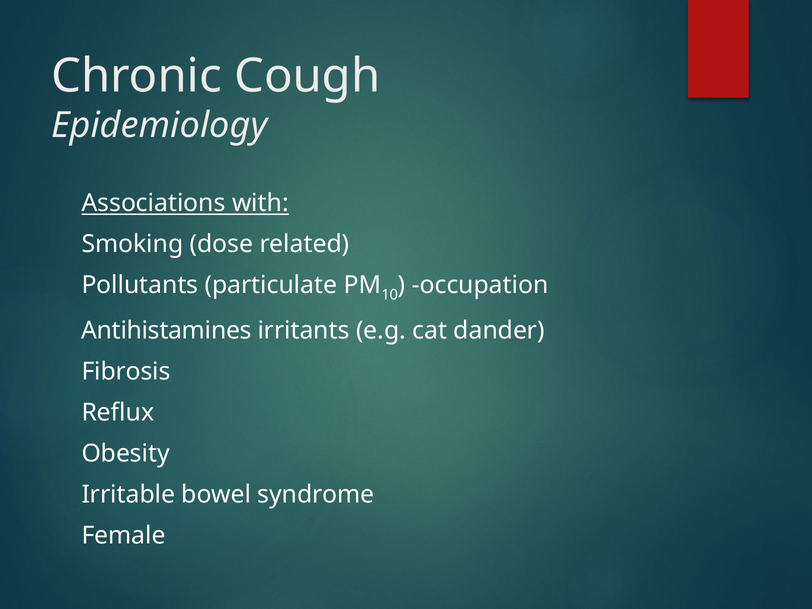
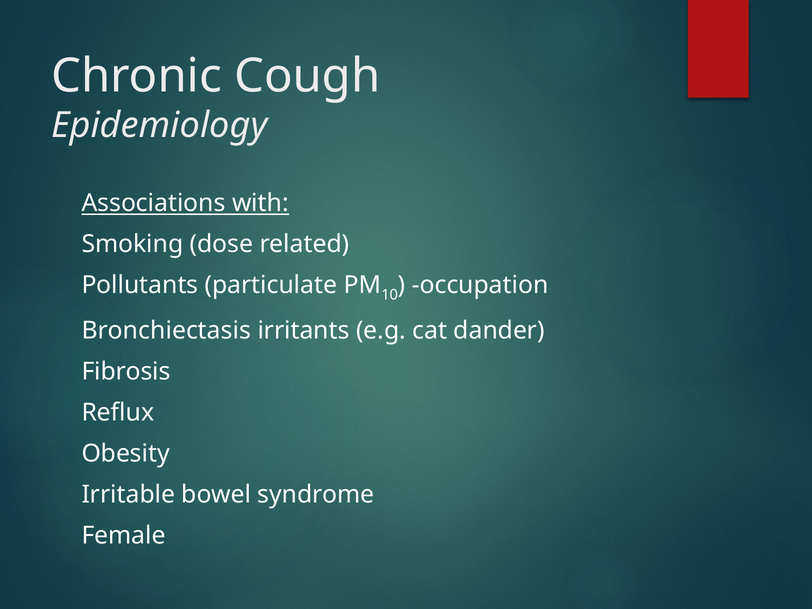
Antihistamines: Antihistamines -> Bronchiectasis
